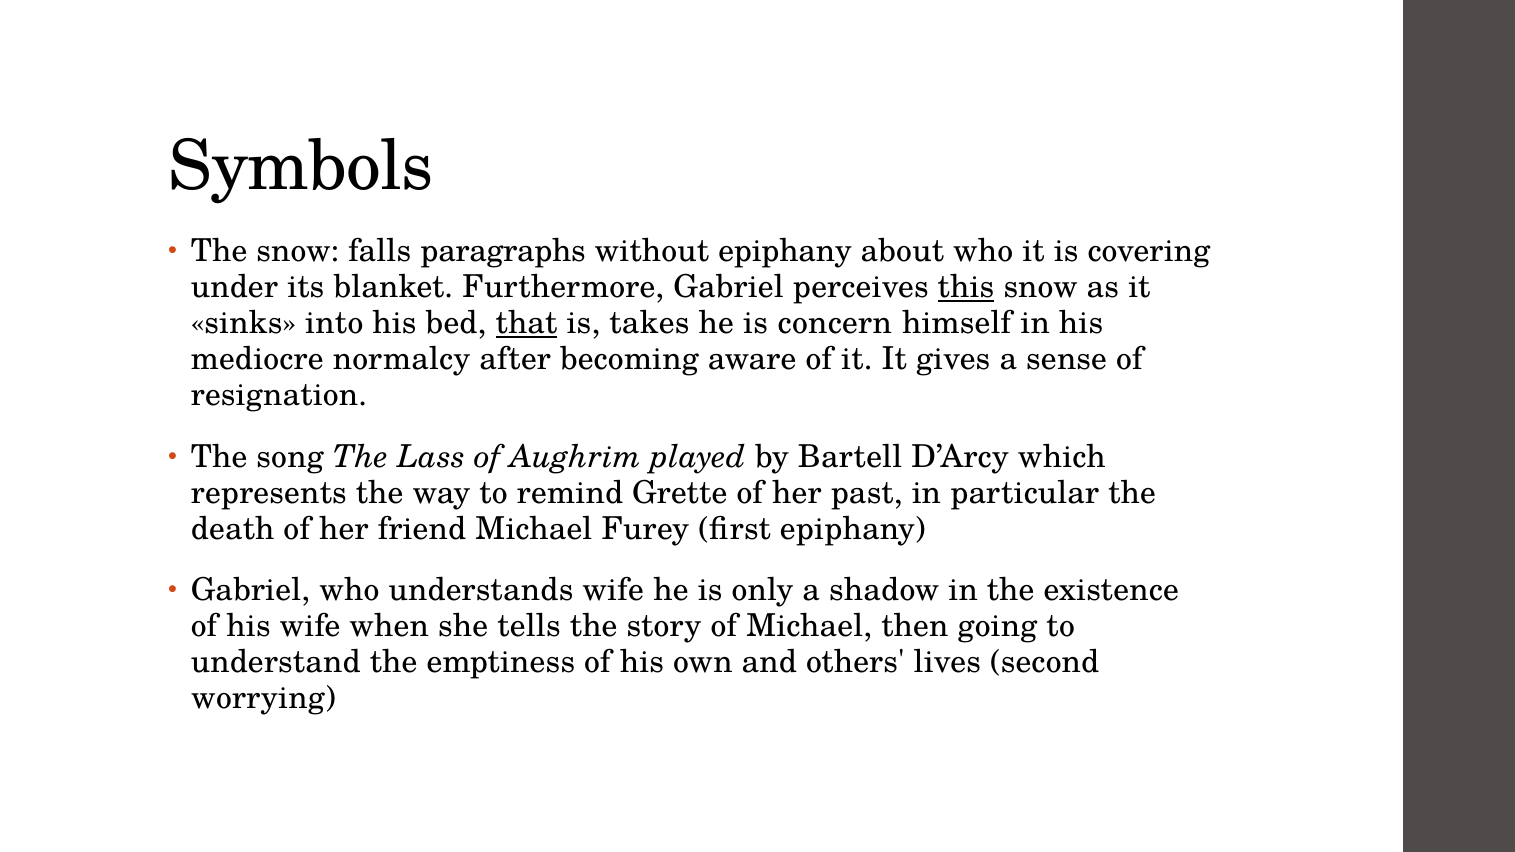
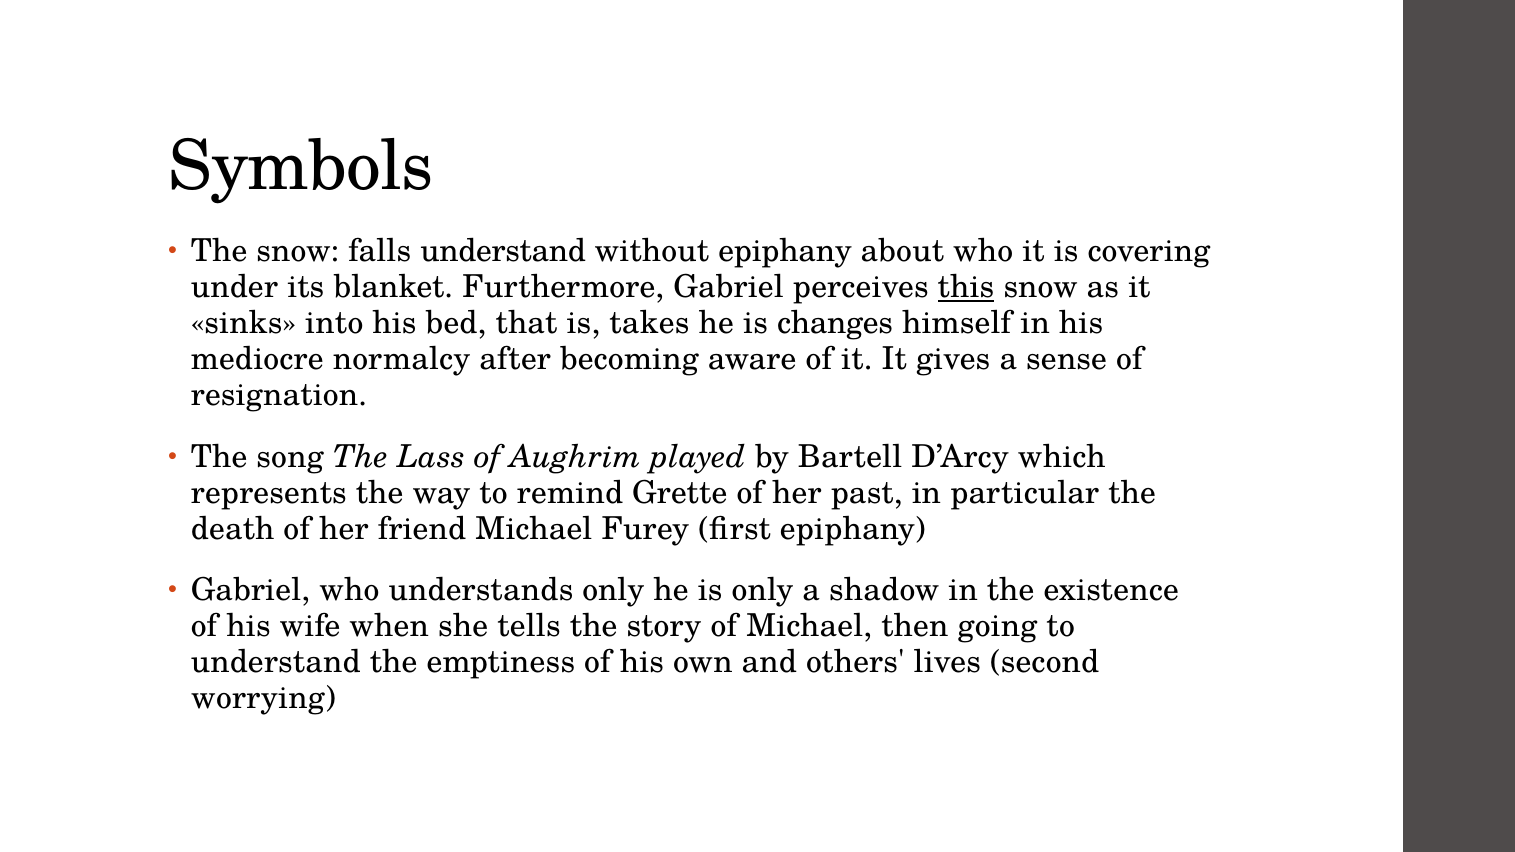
falls paragraphs: paragraphs -> understand
that underline: present -> none
concern: concern -> changes
understands wife: wife -> only
